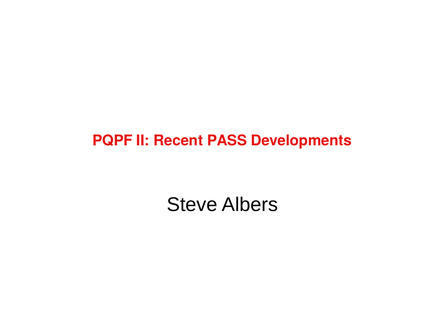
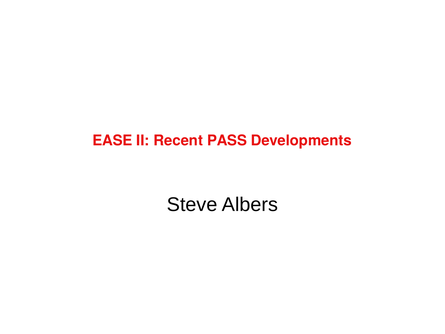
PQPF: PQPF -> EASE
